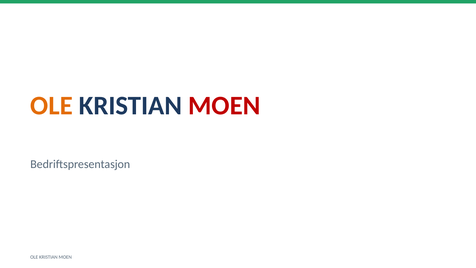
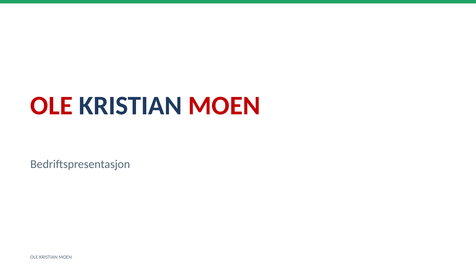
OLE at (52, 106) colour: orange -> red
